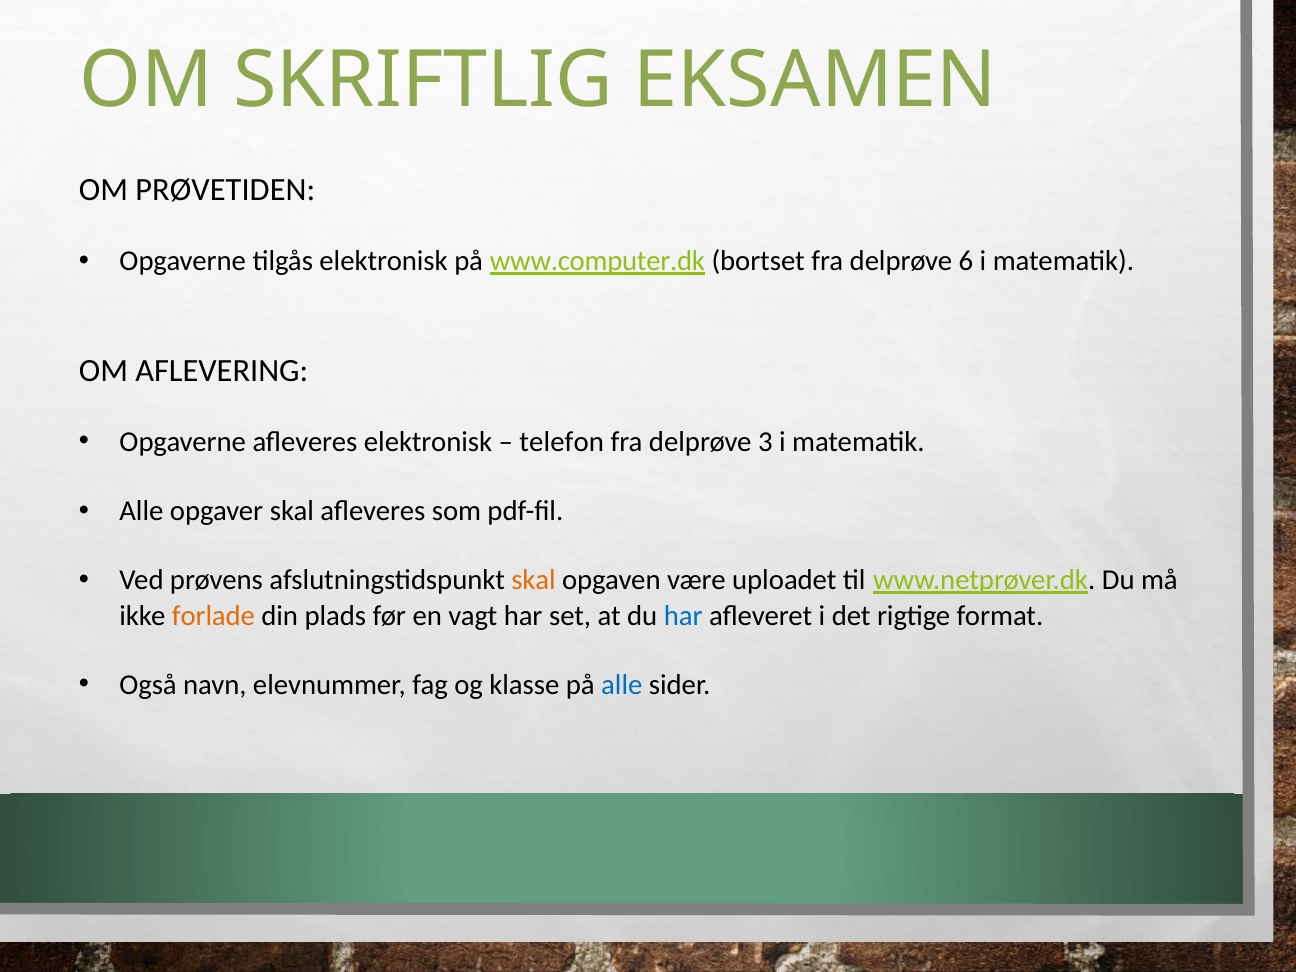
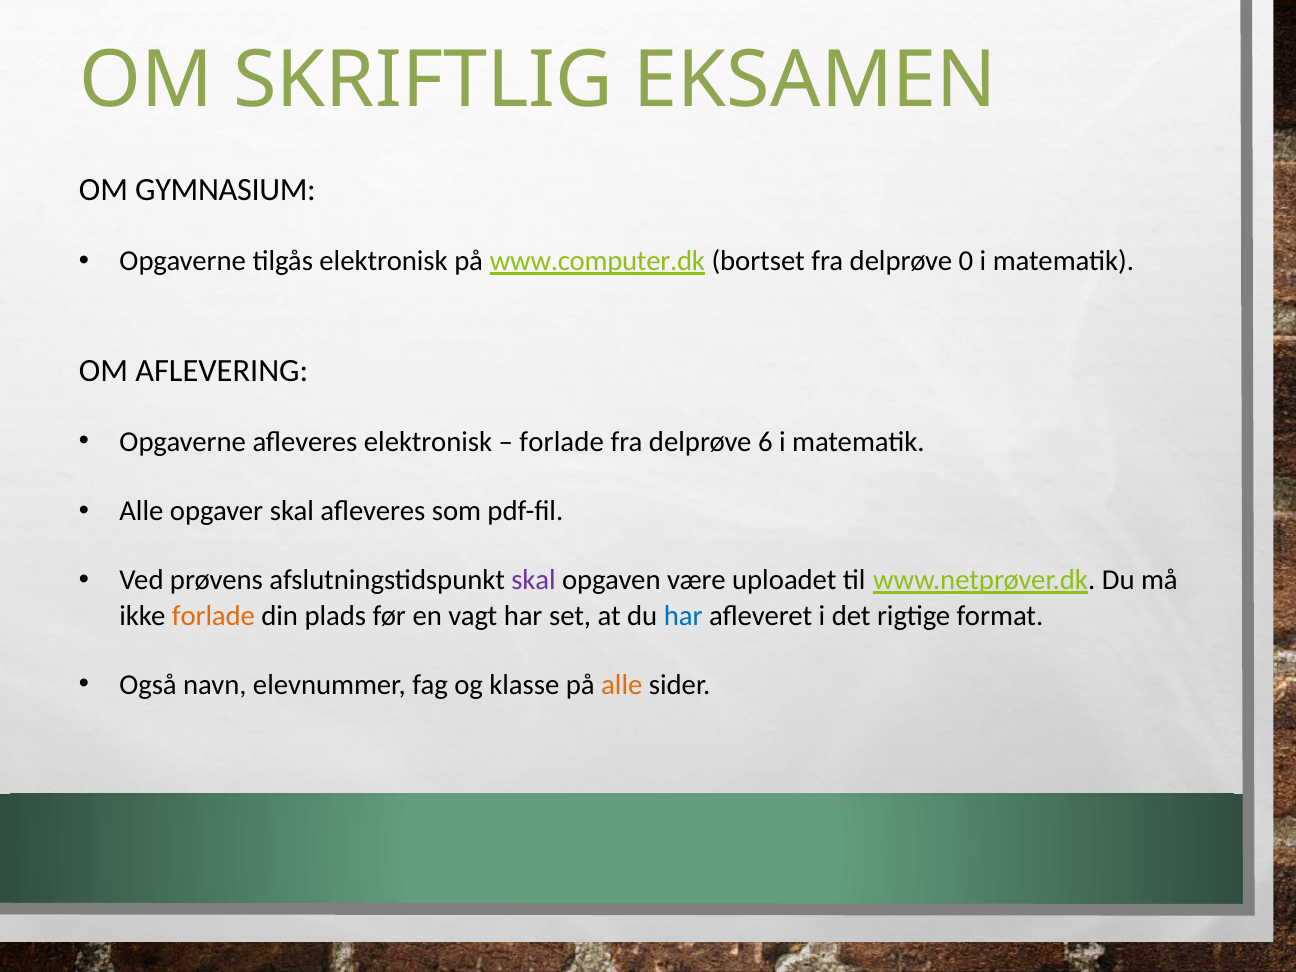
PRØVETIDEN: PRØVETIDEN -> GYMNASIUM
6: 6 -> 0
telefon at (562, 442): telefon -> forlade
3: 3 -> 6
skal at (534, 580) colour: orange -> purple
alle at (622, 685) colour: blue -> orange
